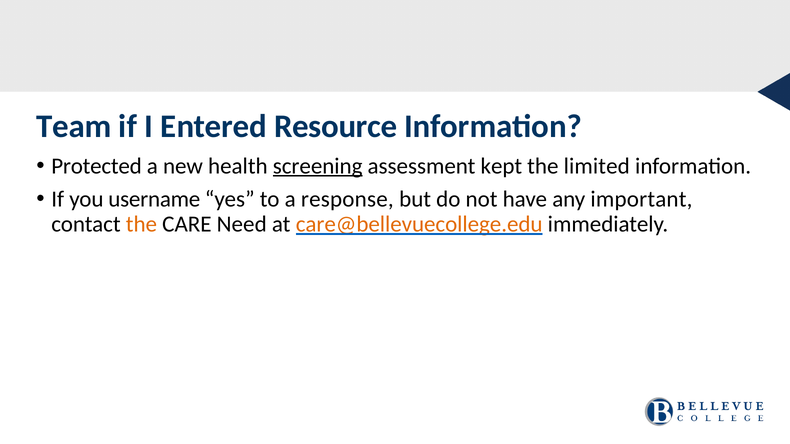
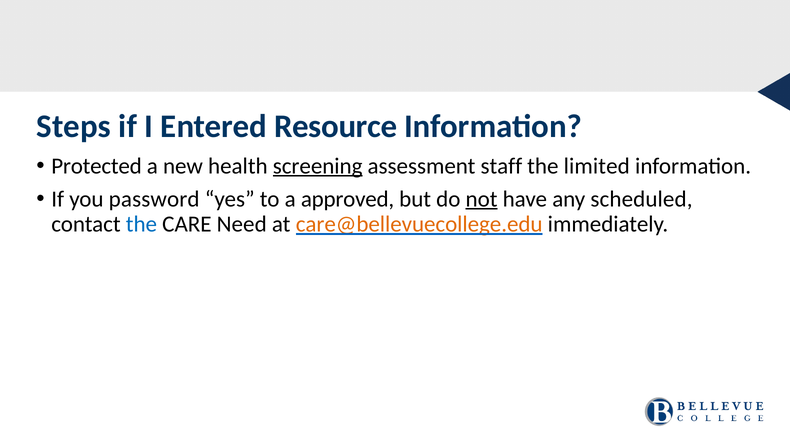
Team: Team -> Steps
kept: kept -> staff
username: username -> password
response: response -> approved
not underline: none -> present
important: important -> scheduled
the at (141, 224) colour: orange -> blue
